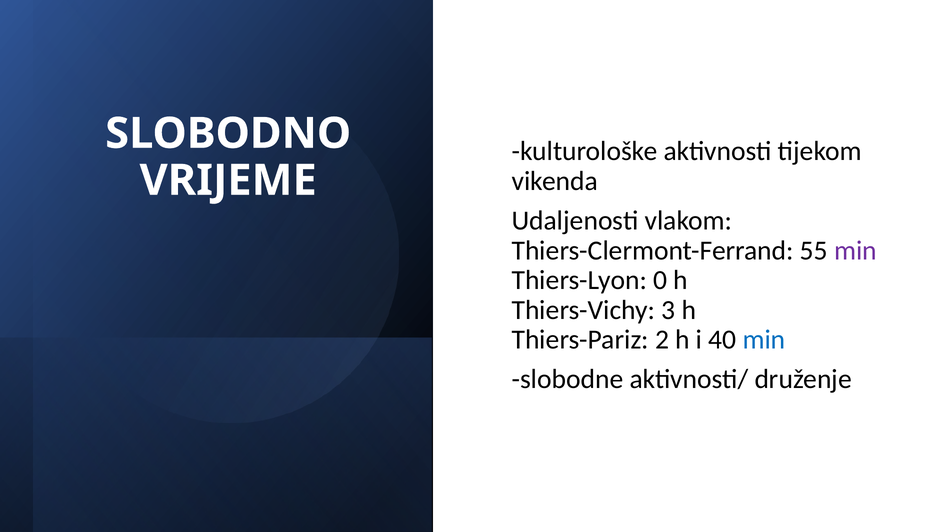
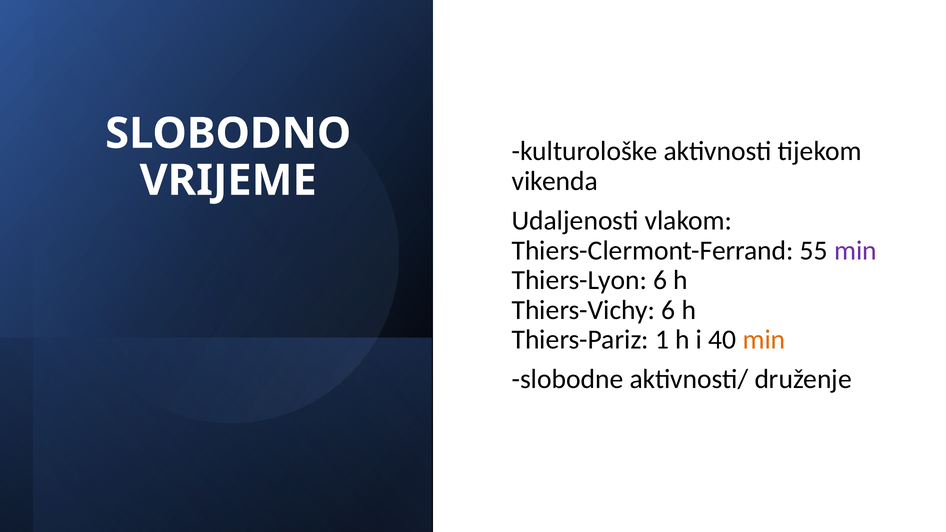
Thiers-Lyon 0: 0 -> 6
Thiers-Vichy 3: 3 -> 6
2: 2 -> 1
min at (764, 340) colour: blue -> orange
